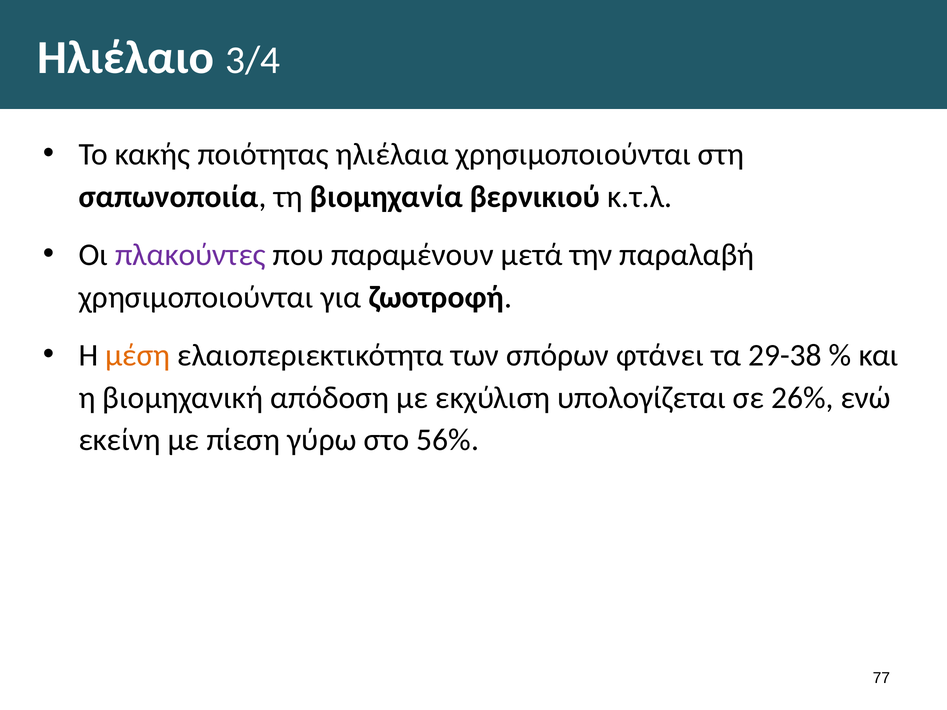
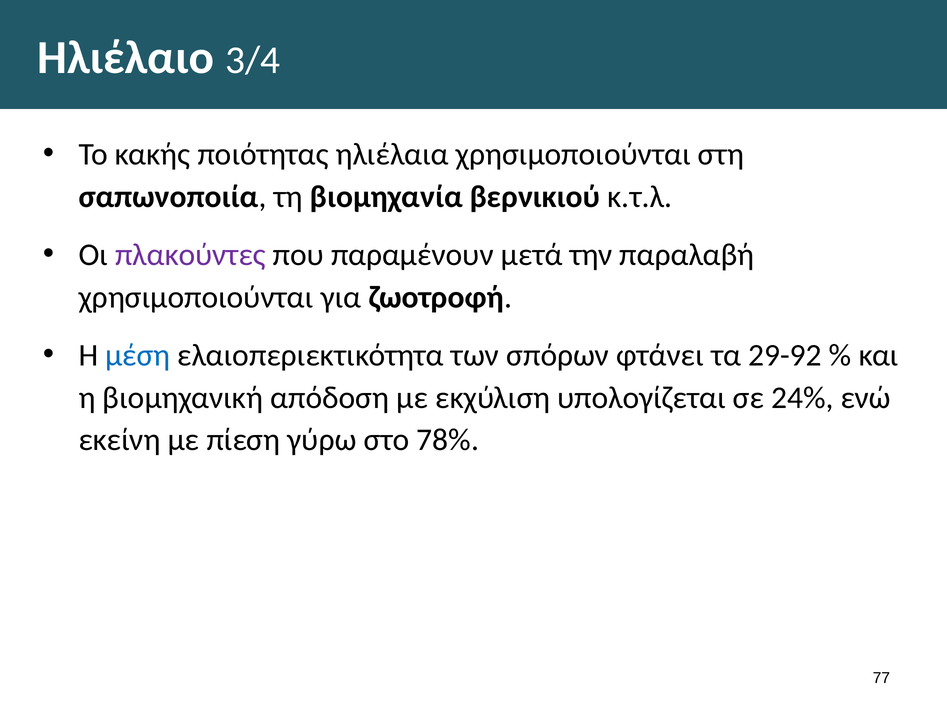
μέση colour: orange -> blue
29-38: 29-38 -> 29-92
26%: 26% -> 24%
56%: 56% -> 78%
